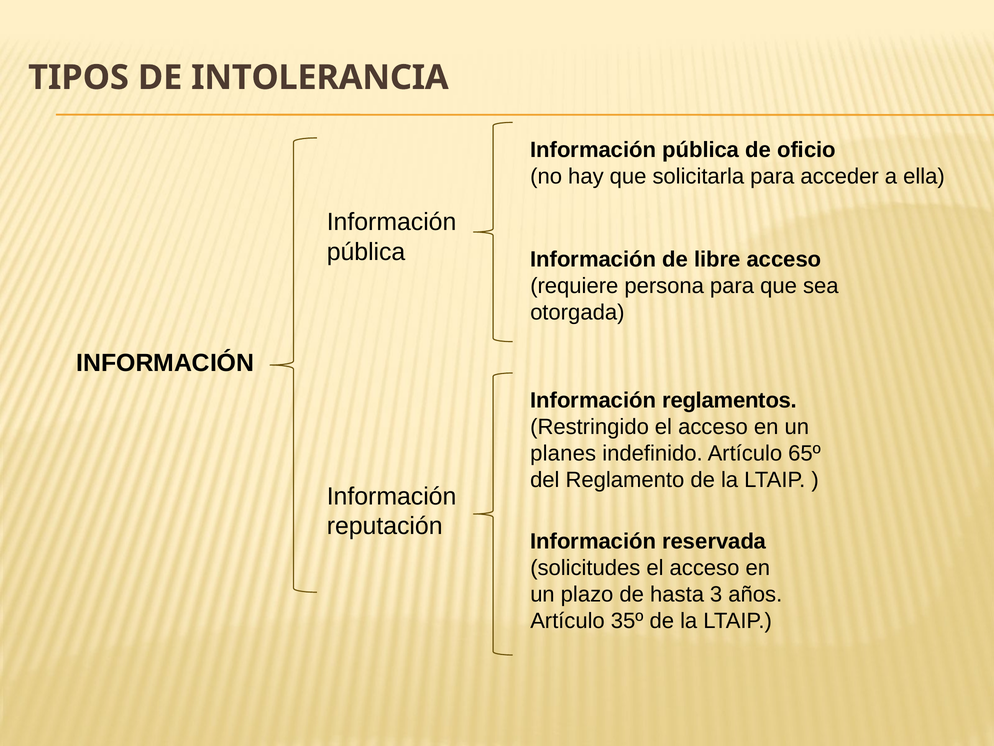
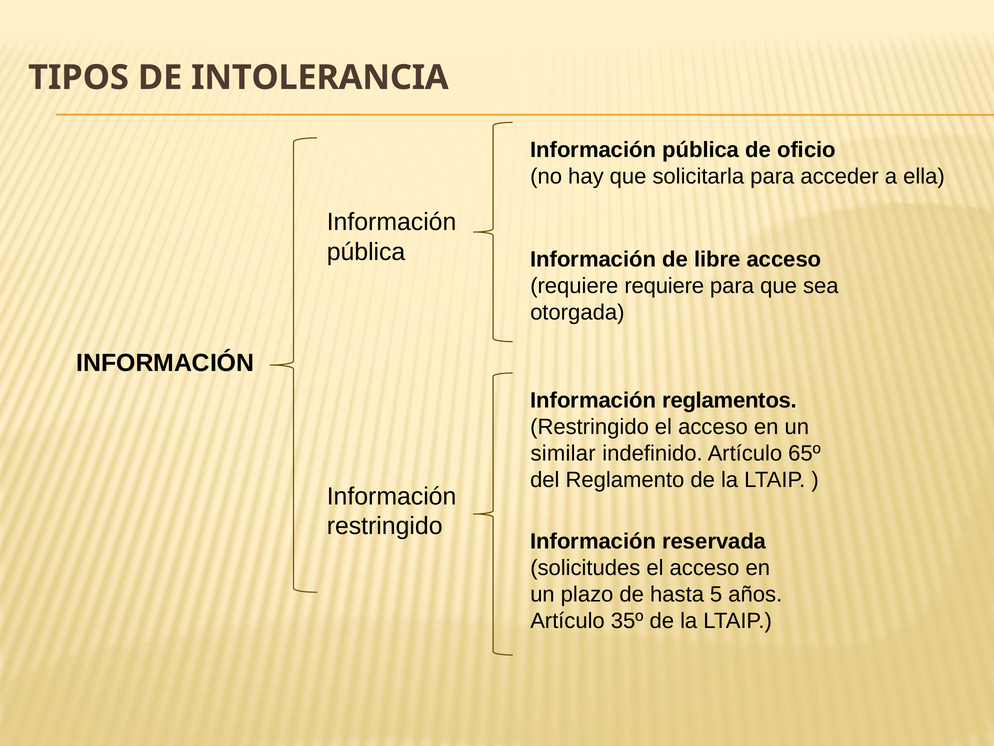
requiere persona: persona -> requiere
planes: planes -> similar
reputación at (385, 526): reputación -> restringido
3: 3 -> 5
